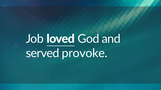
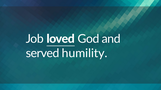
provoke: provoke -> humility
